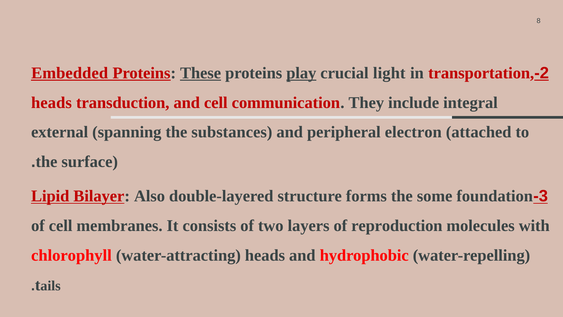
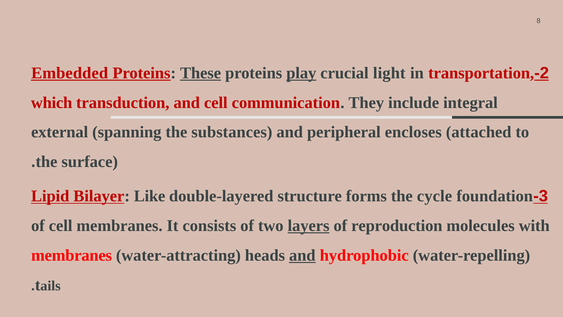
heads at (51, 103): heads -> which
electron: electron -> encloses
Also: Also -> Like
some: some -> cycle
layers underline: none -> present
chlorophyll at (71, 255): chlorophyll -> membranes
and at (302, 255) underline: none -> present
